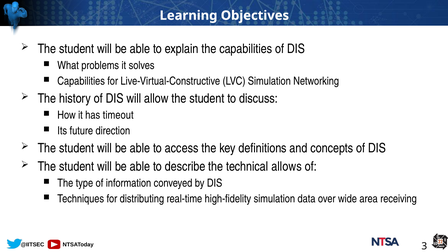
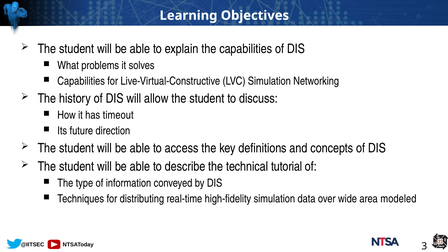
allows: allows -> tutorial
receiving: receiving -> modeled
